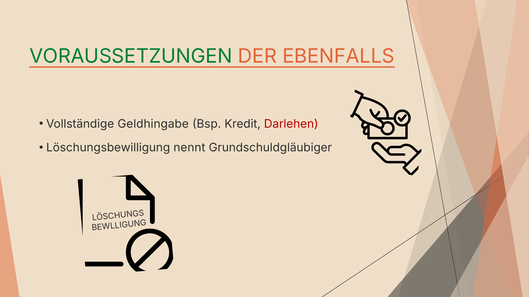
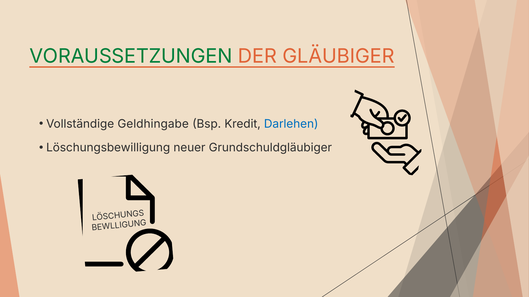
EBENFALLS: EBENFALLS -> GLÄUBIGER
Darlehen colour: red -> blue
nennt: nennt -> neuer
